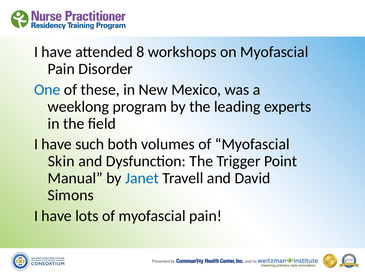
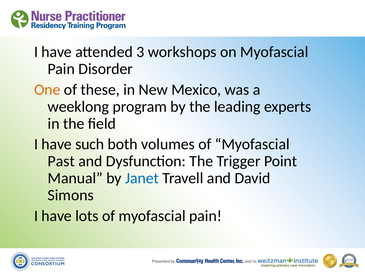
8: 8 -> 3
One colour: blue -> orange
Skin: Skin -> Past
